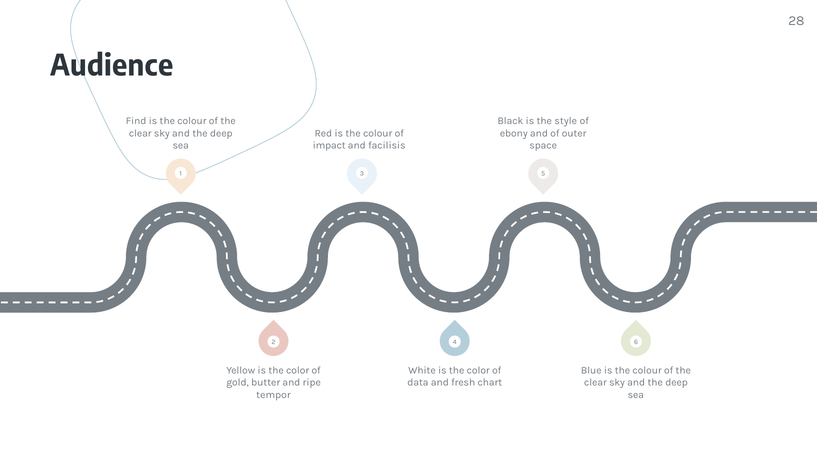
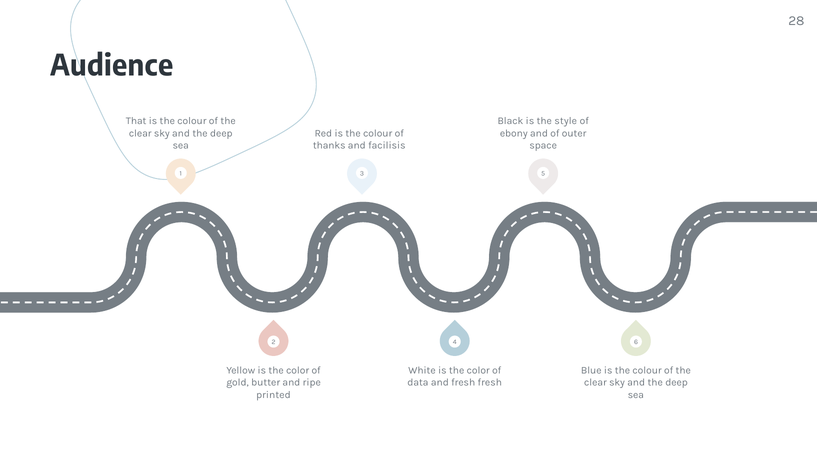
Find: Find -> That
impact: impact -> thanks
fresh chart: chart -> fresh
tempor: tempor -> printed
